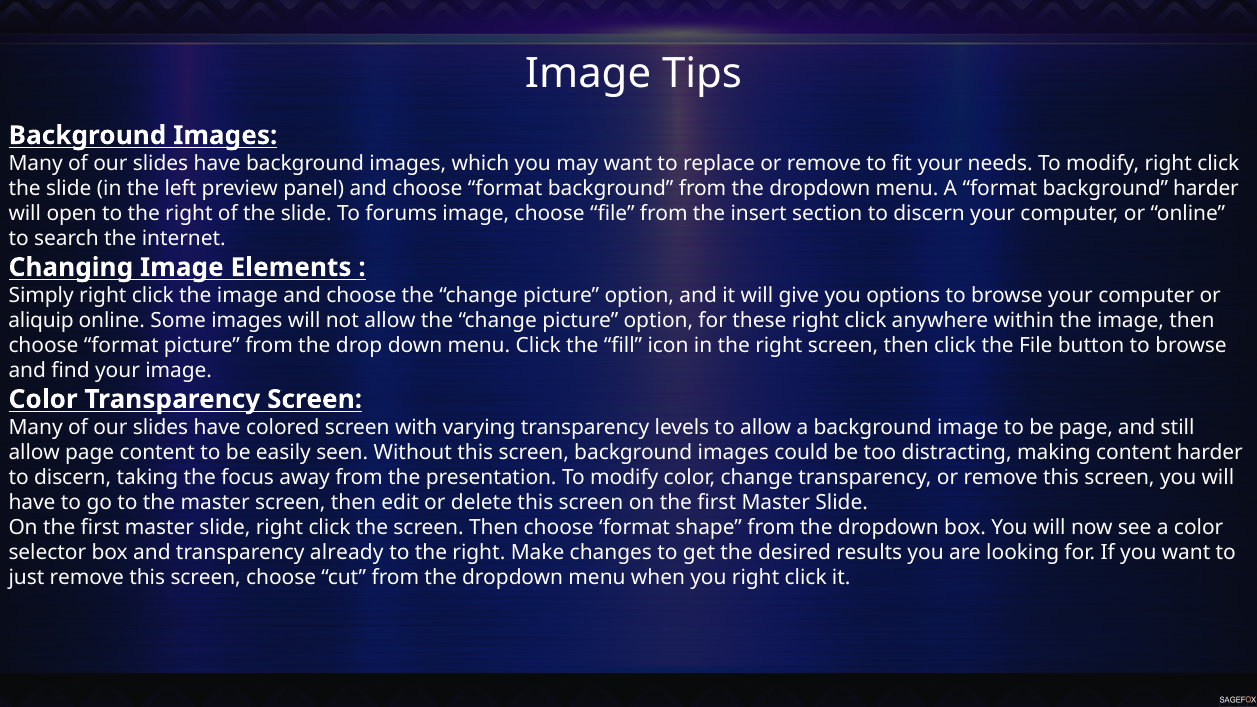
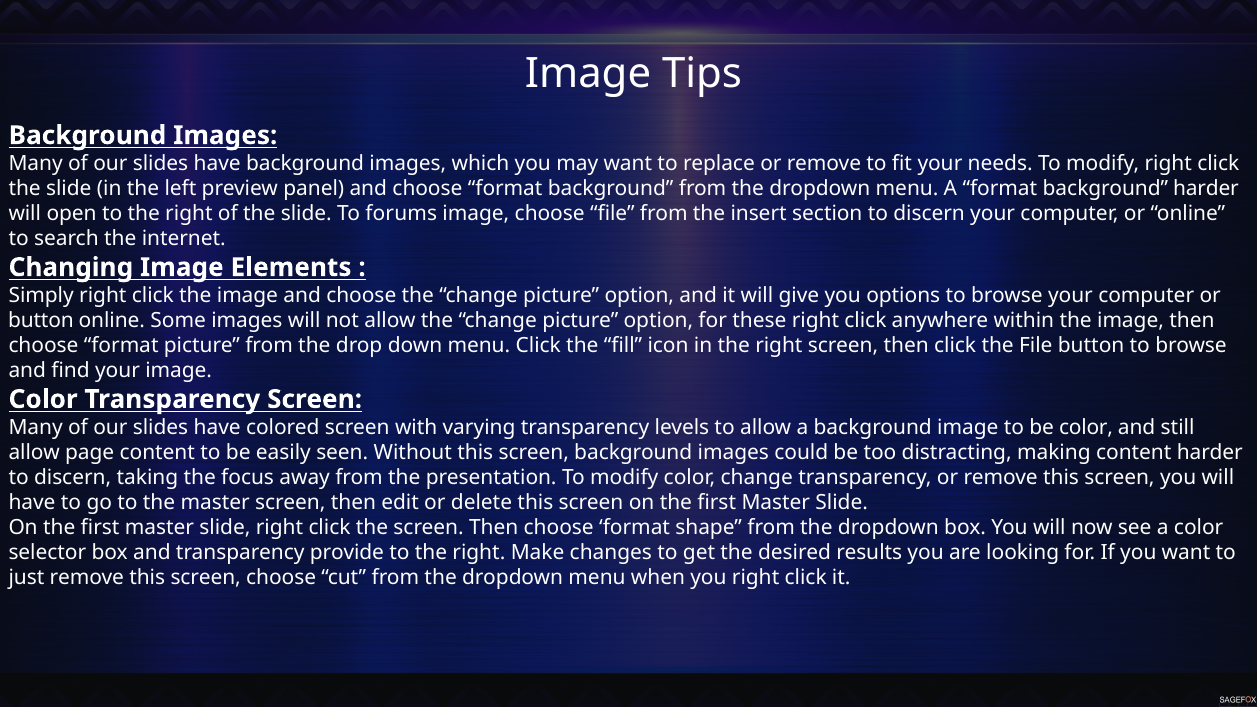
aliquip at (41, 320): aliquip -> button
be page: page -> color
already: already -> provide
